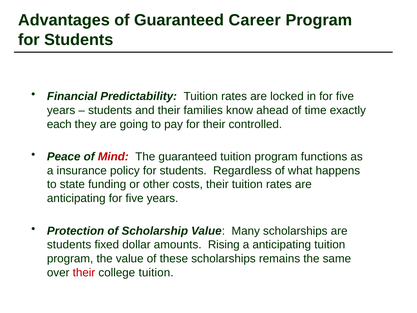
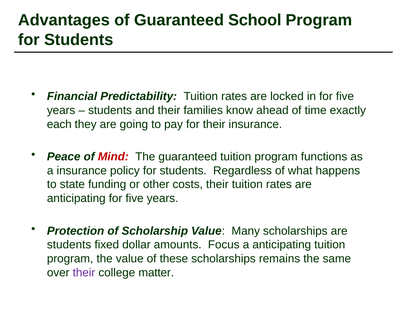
Career: Career -> School
their controlled: controlled -> insurance
Rising: Rising -> Focus
their at (84, 272) colour: red -> purple
college tuition: tuition -> matter
